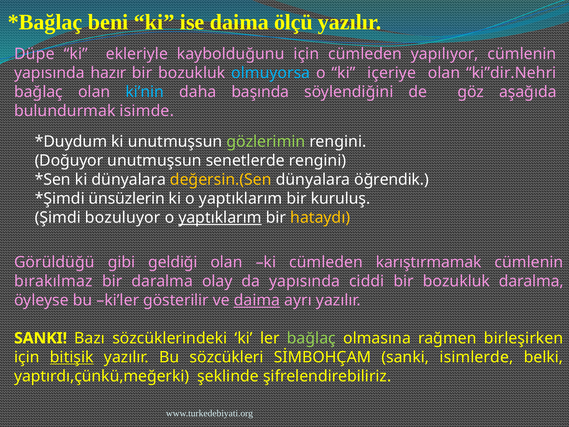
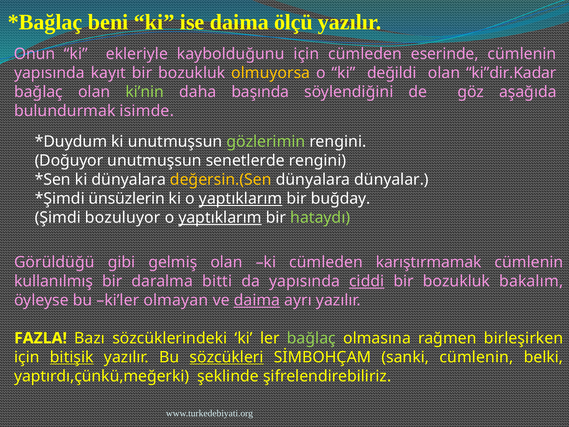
Düpe: Düpe -> Onun
yapılıyor: yapılıyor -> eserinde
hazır: hazır -> kayıt
olmuyorsa colour: light blue -> yellow
içeriye: içeriye -> değildi
ki”dir.Nehri: ki”dir.Nehri -> ki”dir.Kadar
ki’nin colour: light blue -> light green
öğrendik: öğrendik -> dünyalar
yaptıklarım at (241, 199) underline: none -> present
kuruluş: kuruluş -> buğday
hataydı colour: yellow -> light green
geldiği: geldiği -> gelmiş
bırakılmaz: bırakılmaz -> kullanılmış
olay: olay -> bitti
ciddi underline: none -> present
bozukluk daralma: daralma -> bakalım
gösterilir: gösterilir -> olmayan
SANKI at (41, 338): SANKI -> FAZLA
sözcükleri underline: none -> present
sanki isimlerde: isimlerde -> cümlenin
